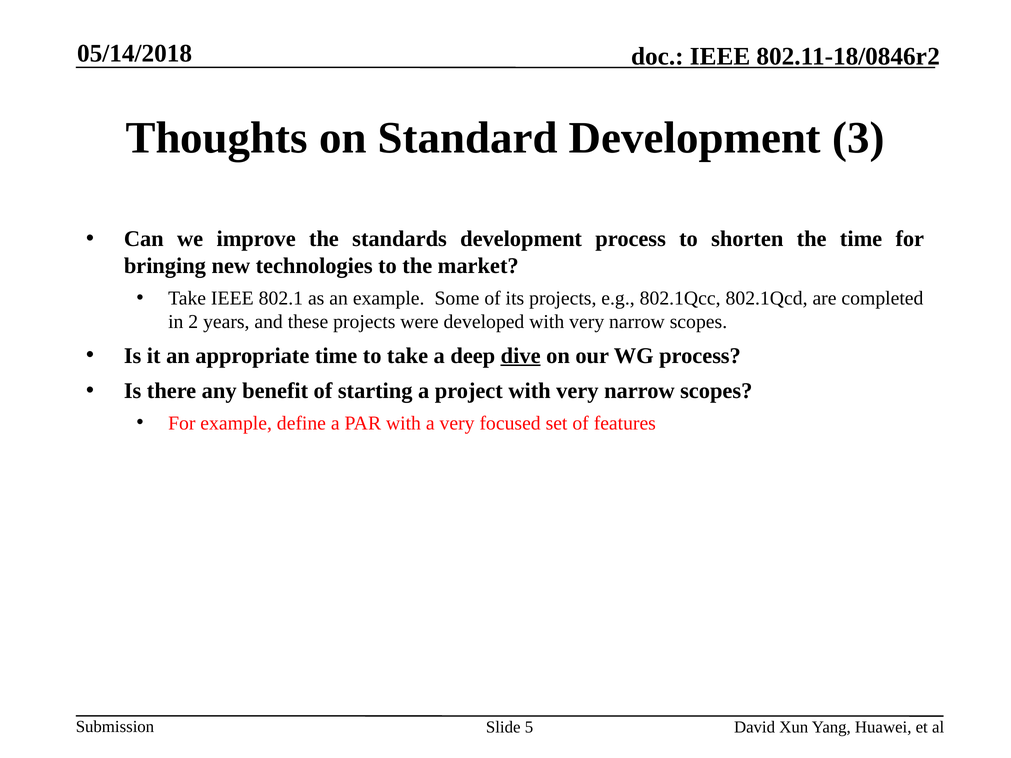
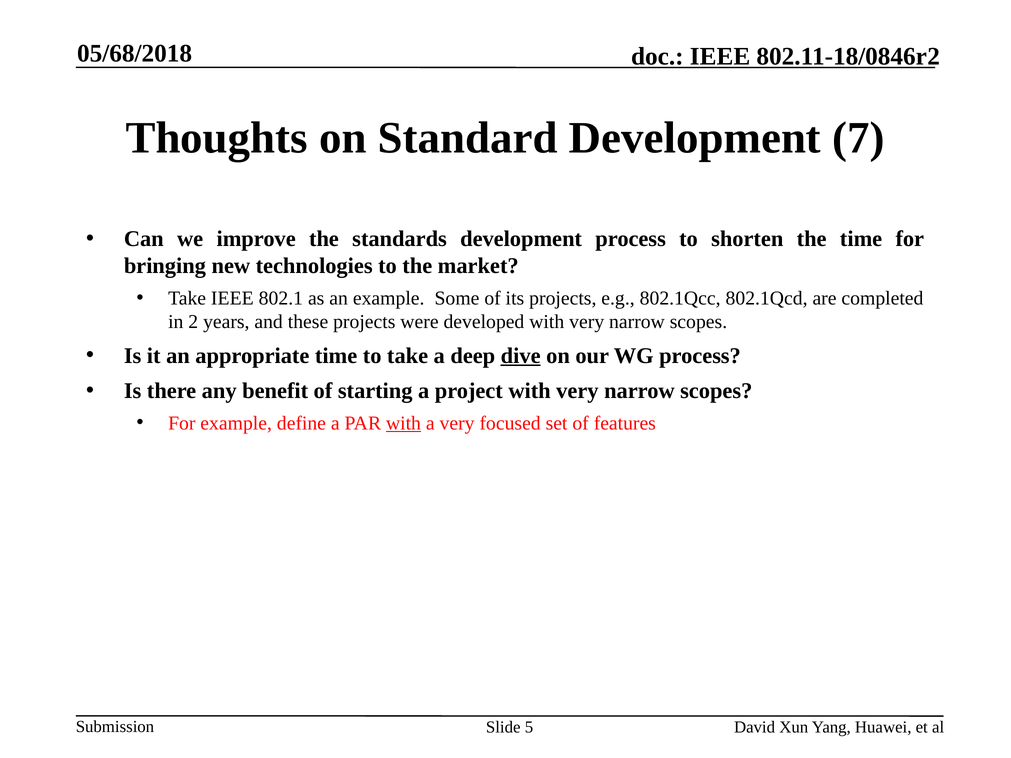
05/14/2018: 05/14/2018 -> 05/68/2018
3: 3 -> 7
with at (403, 423) underline: none -> present
